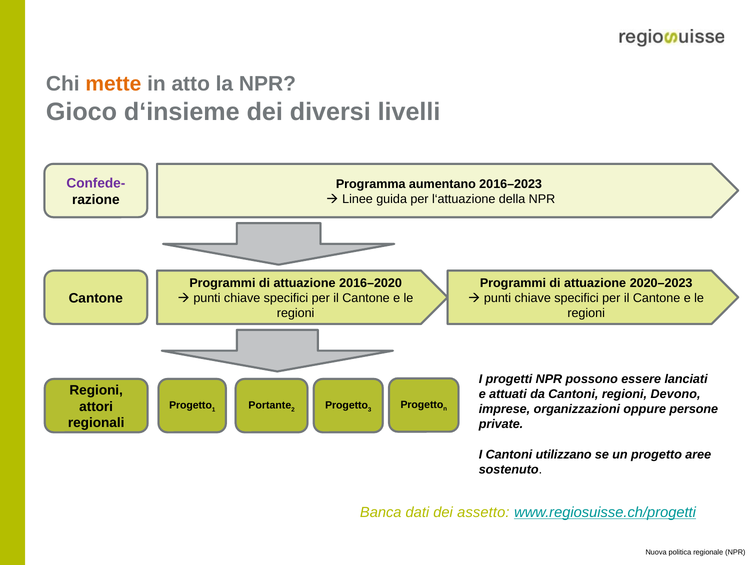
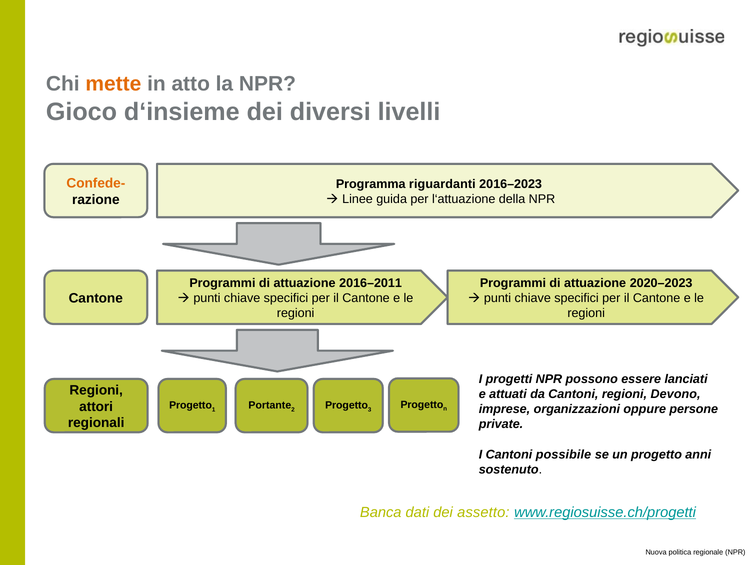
Confede- colour: purple -> orange
aumentano: aumentano -> riguardanti
2016–2020: 2016–2020 -> 2016–2011
utilizzano: utilizzano -> possibile
aree: aree -> anni
